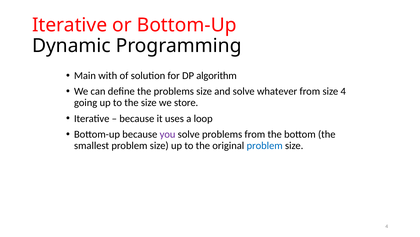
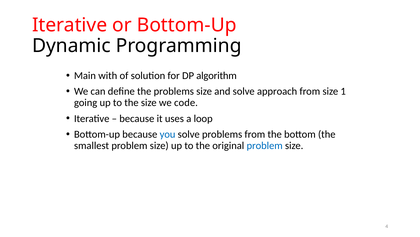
whatever: whatever -> approach
size 4: 4 -> 1
store: store -> code
you colour: purple -> blue
